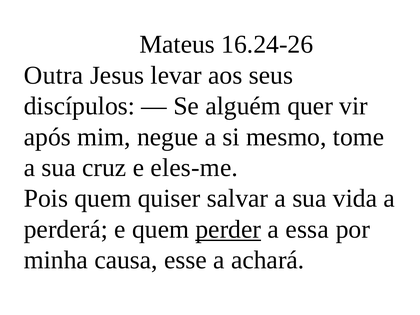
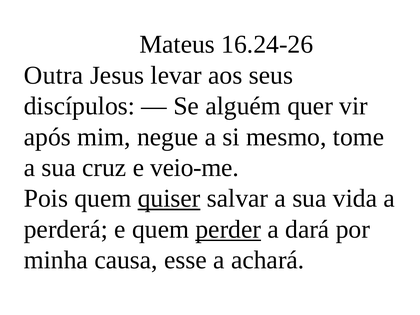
eles-me: eles-me -> veio-me
quiser underline: none -> present
essa: essa -> dará
